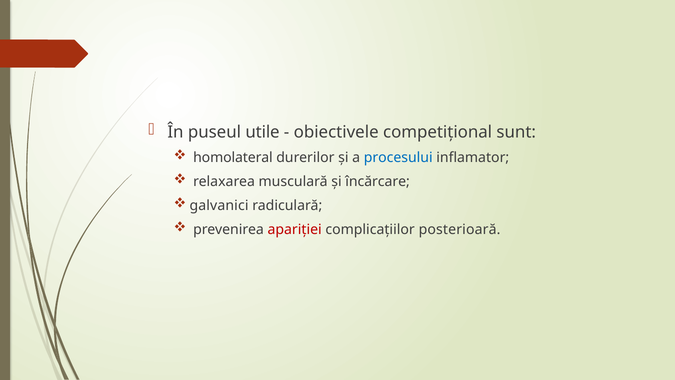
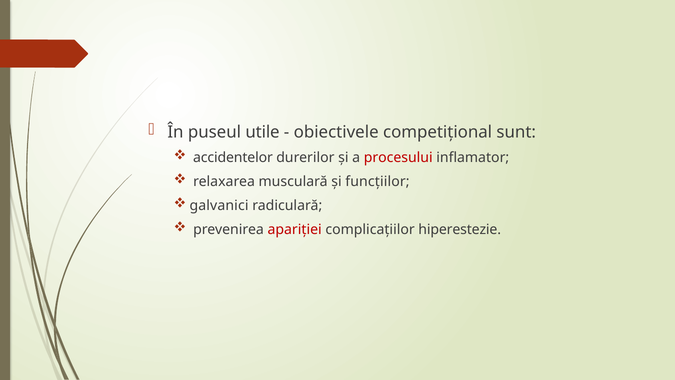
homolateral: homolateral -> accidentelor
procesului colour: blue -> red
încărcare: încărcare -> funcțiilor
posterioară: posterioară -> hiperestezie
